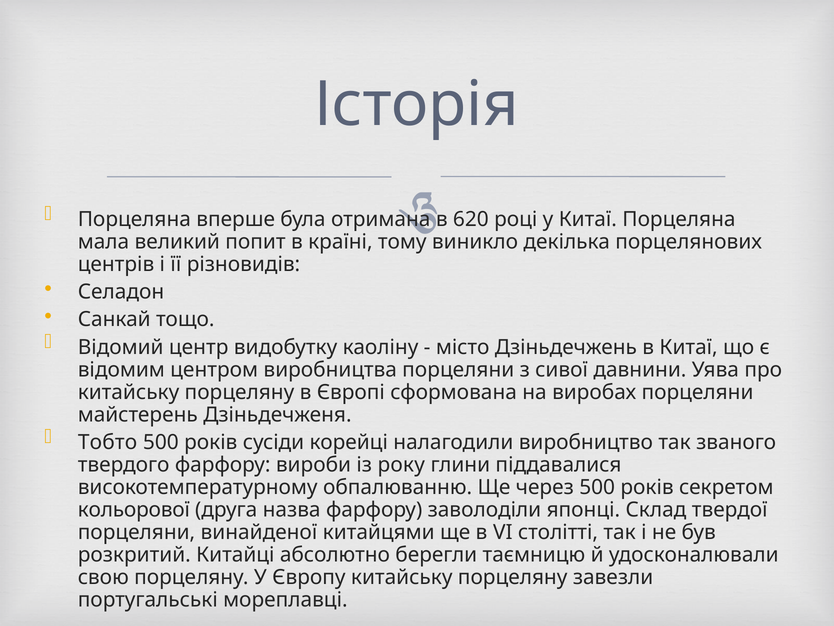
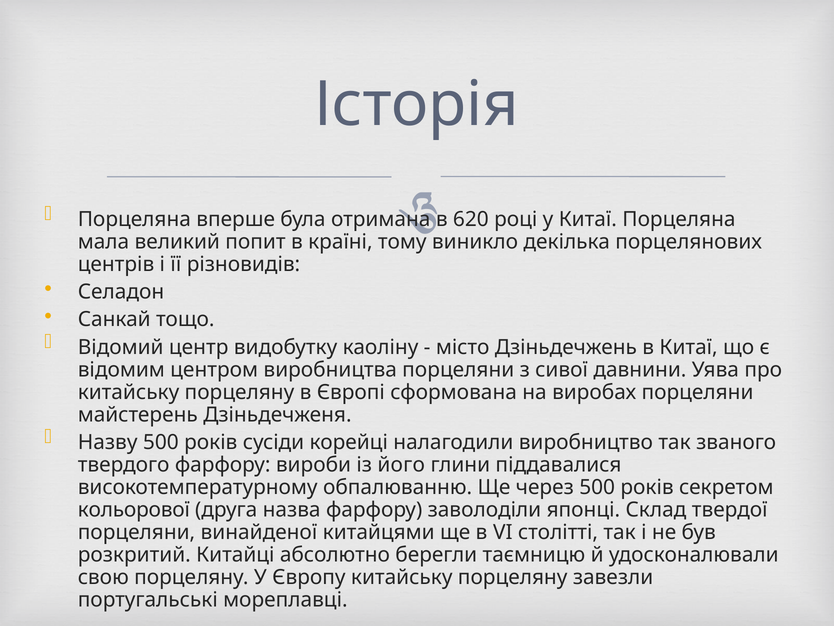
Тобто: Тобто -> Назву
року: року -> його
